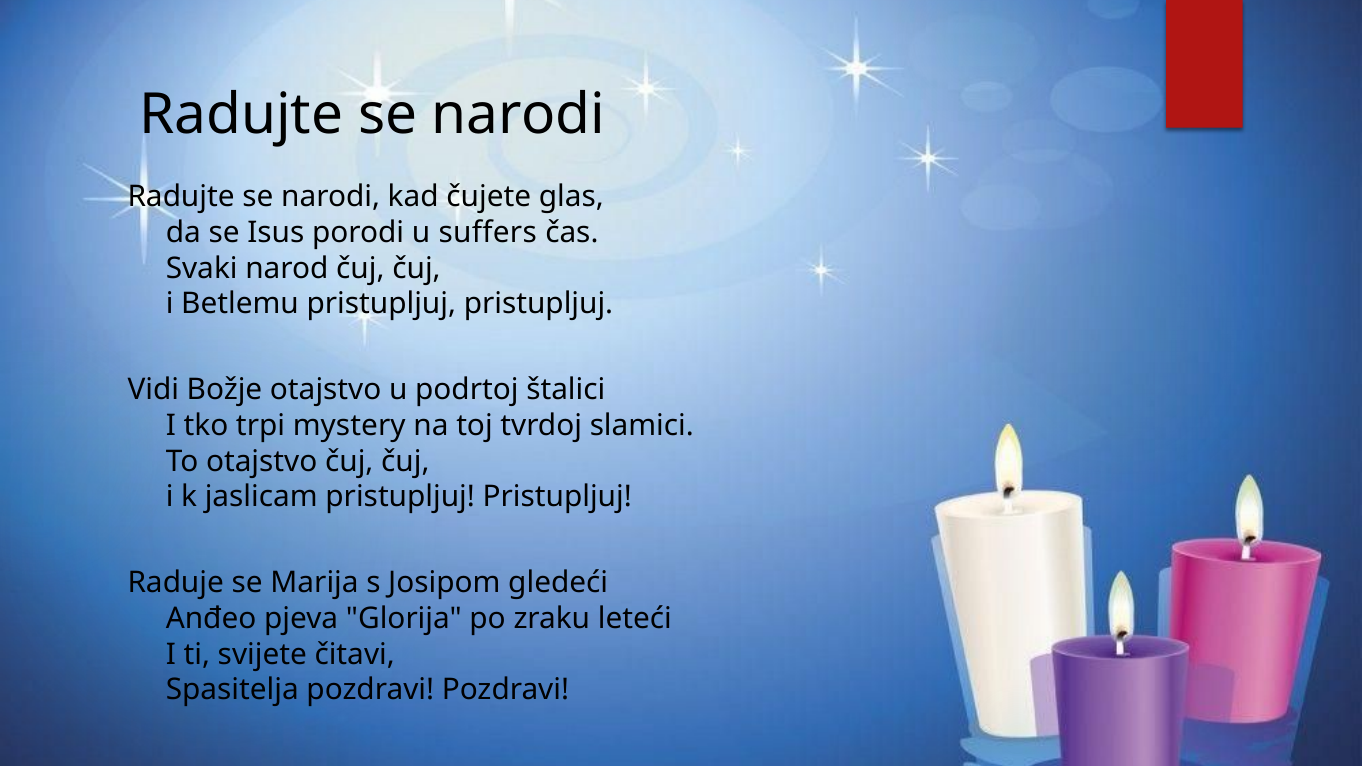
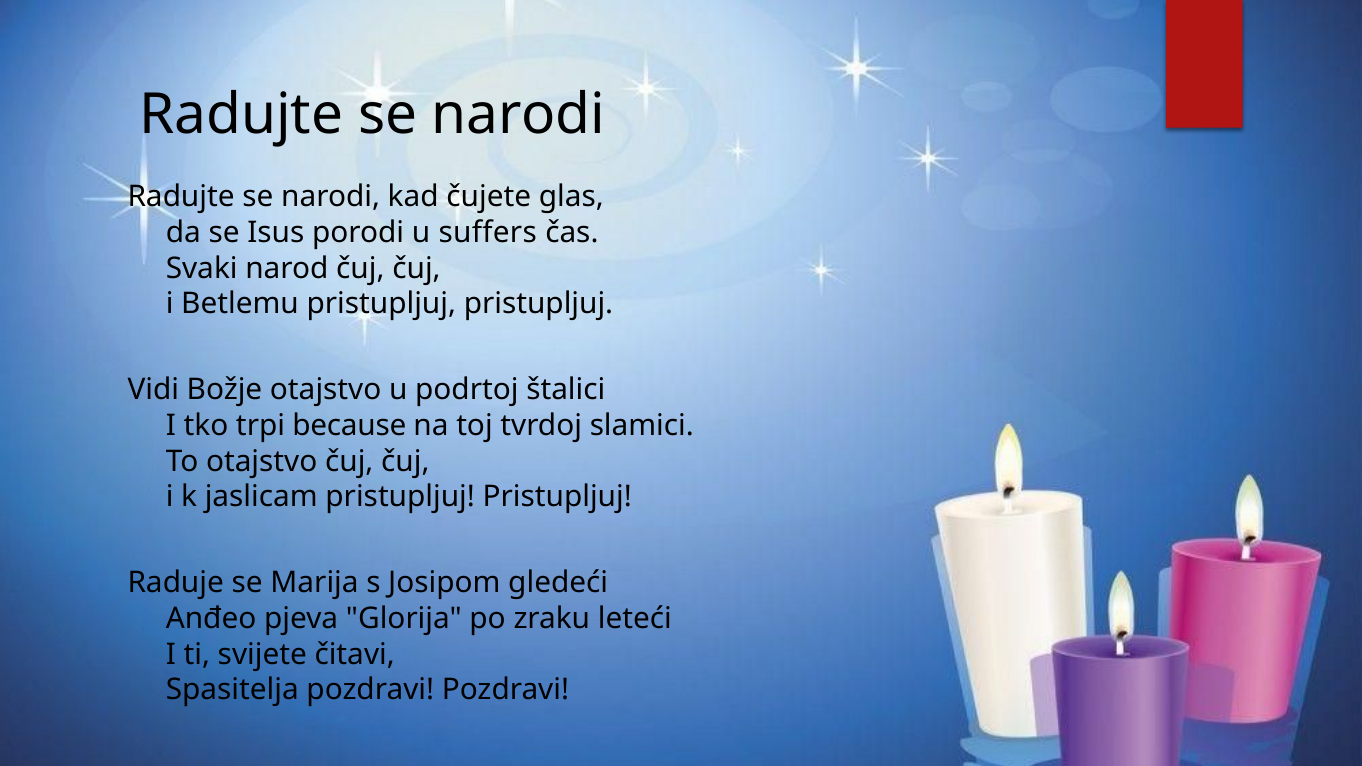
mystery: mystery -> because
